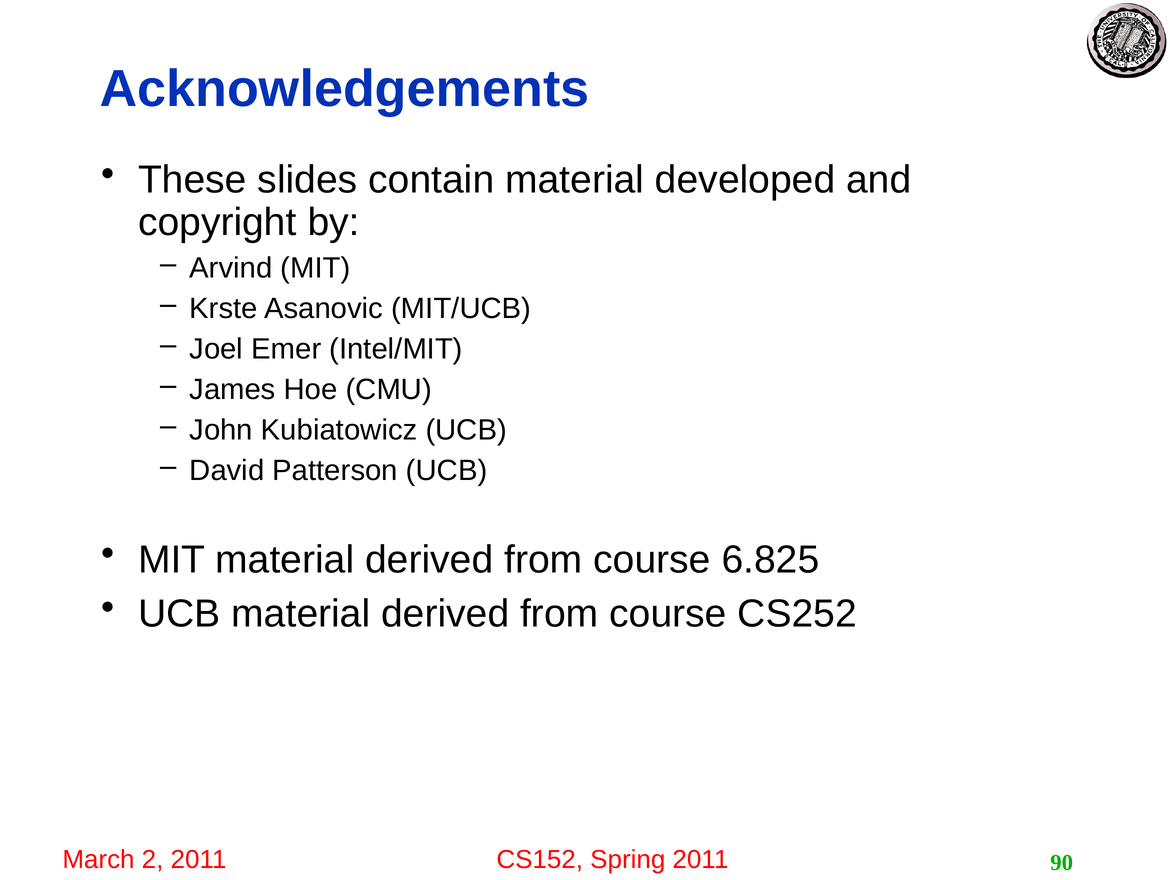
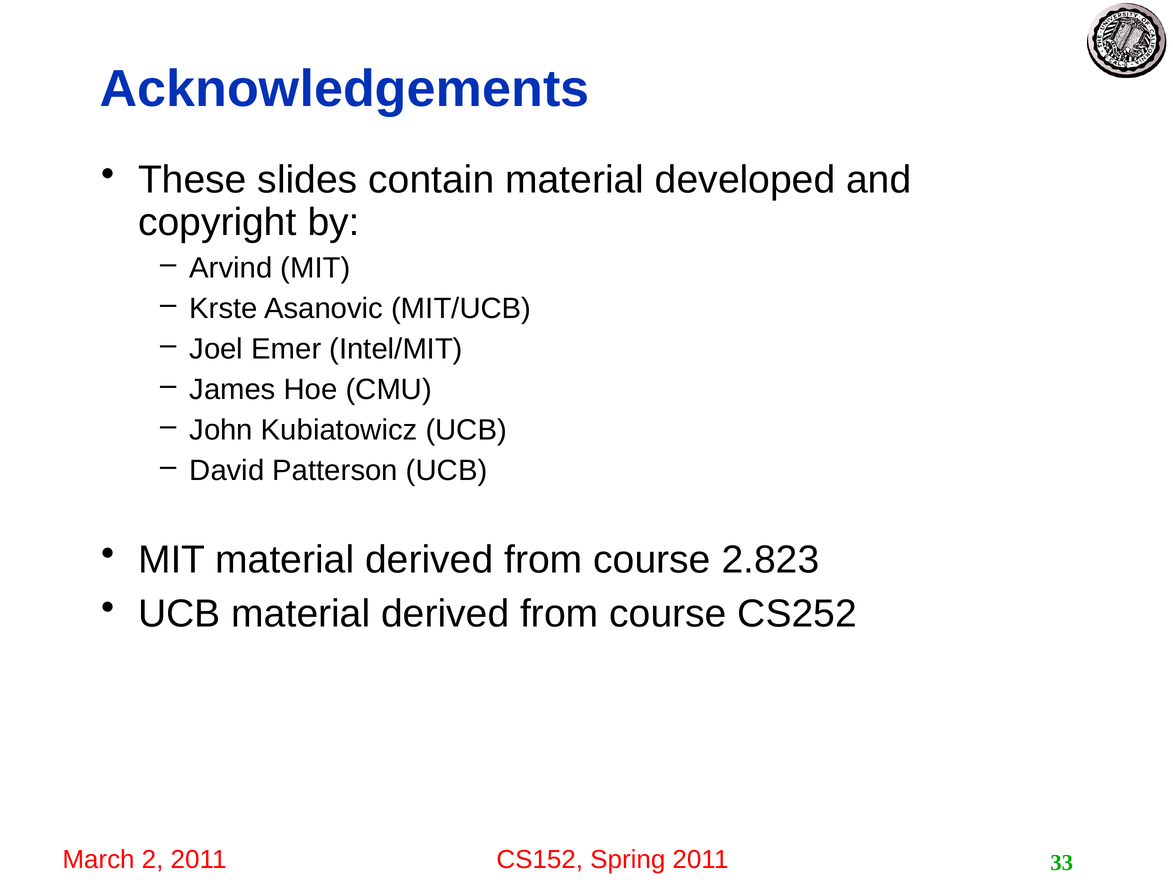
6.825: 6.825 -> 2.823
90: 90 -> 33
